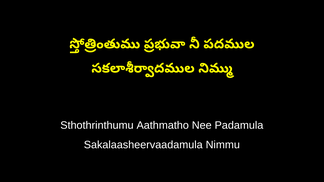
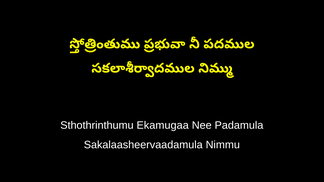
Aathmatho: Aathmatho -> Ekamugaa
